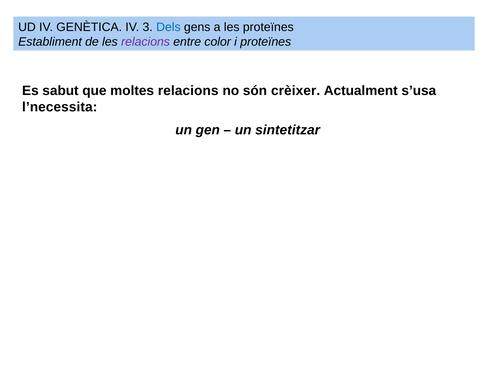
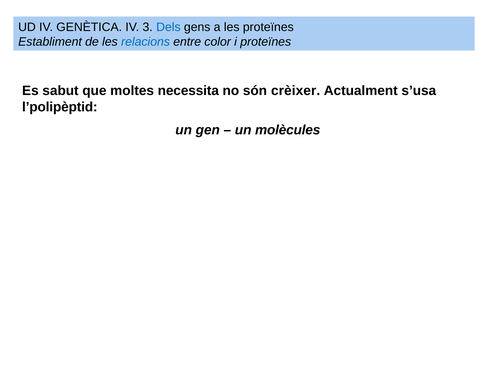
relacions at (146, 42) colour: purple -> blue
moltes relacions: relacions -> necessita
l’necessita: l’necessita -> l’polipèptid
sintetitzar: sintetitzar -> molècules
